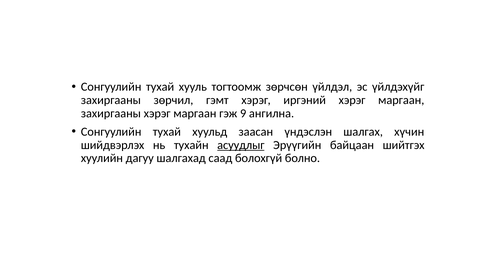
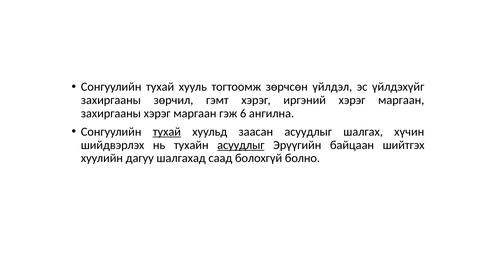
9: 9 -> 6
тухай at (167, 132) underline: none -> present
заасан үндэслэн: үндэслэн -> асуудлыг
